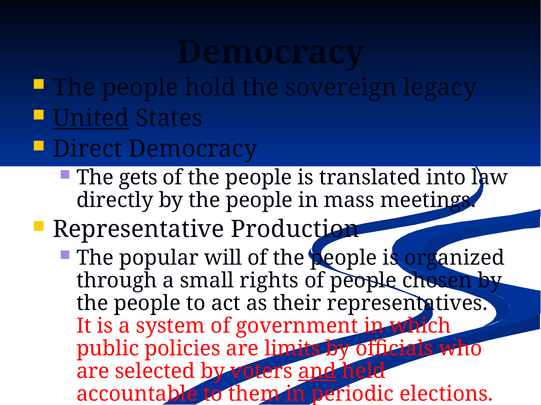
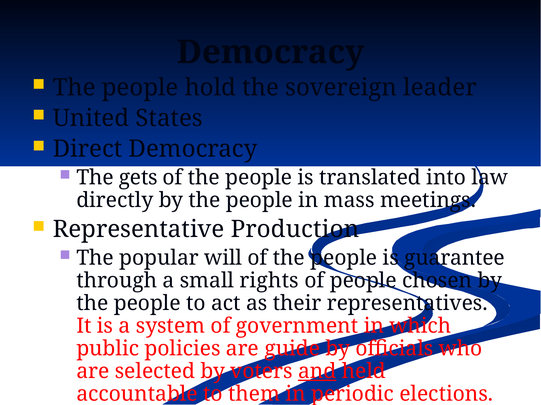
legacy: legacy -> leader
United underline: present -> none
organized: organized -> guarantee
limits: limits -> guide
